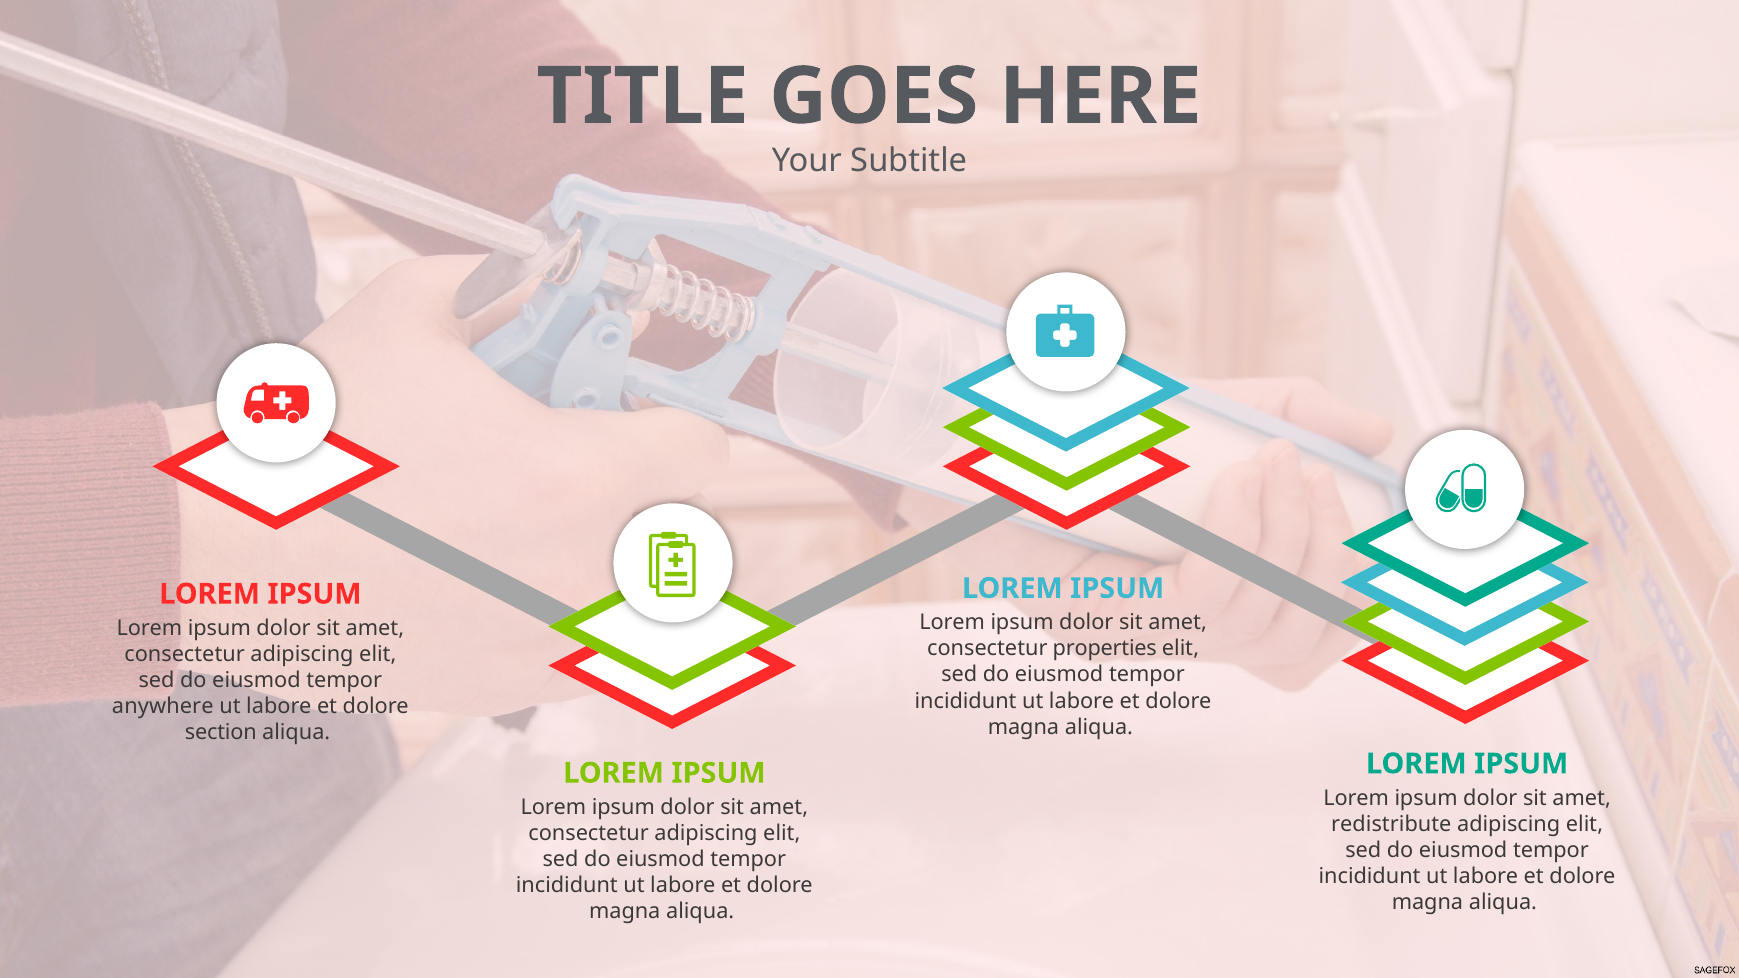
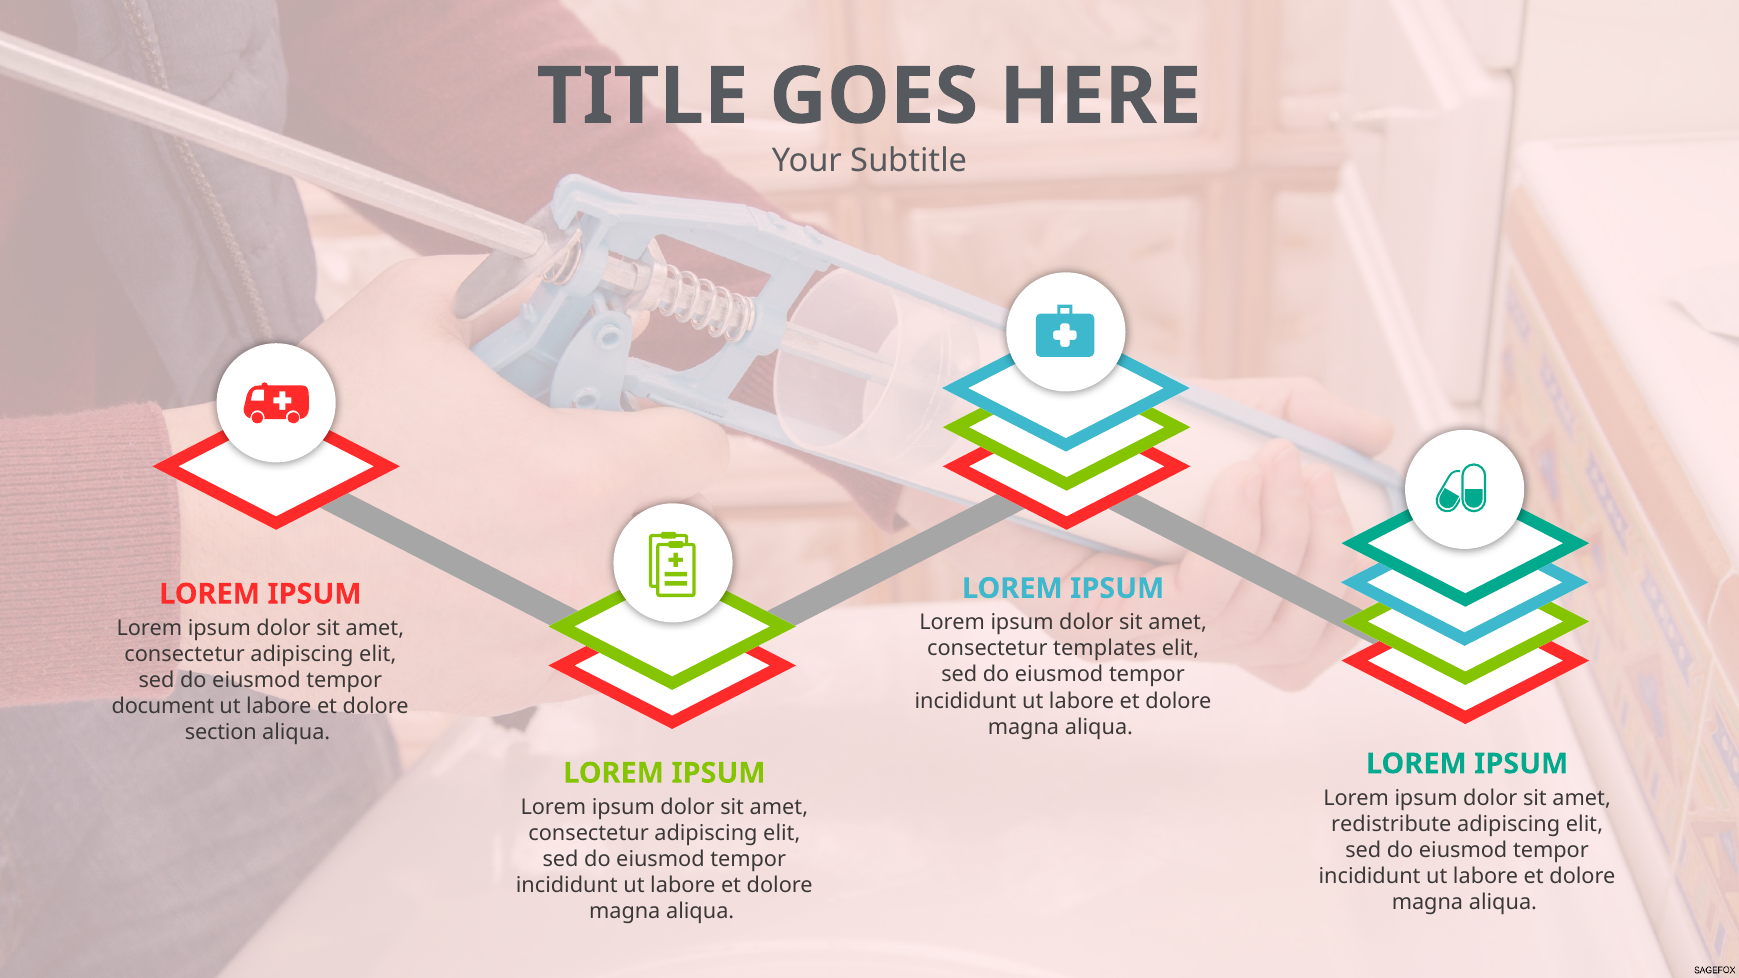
properties: properties -> templates
anywhere: anywhere -> document
